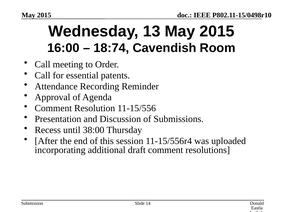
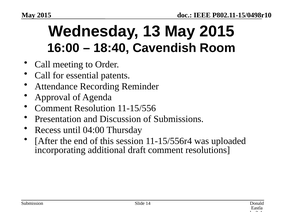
18:74: 18:74 -> 18:40
38:00: 38:00 -> 04:00
